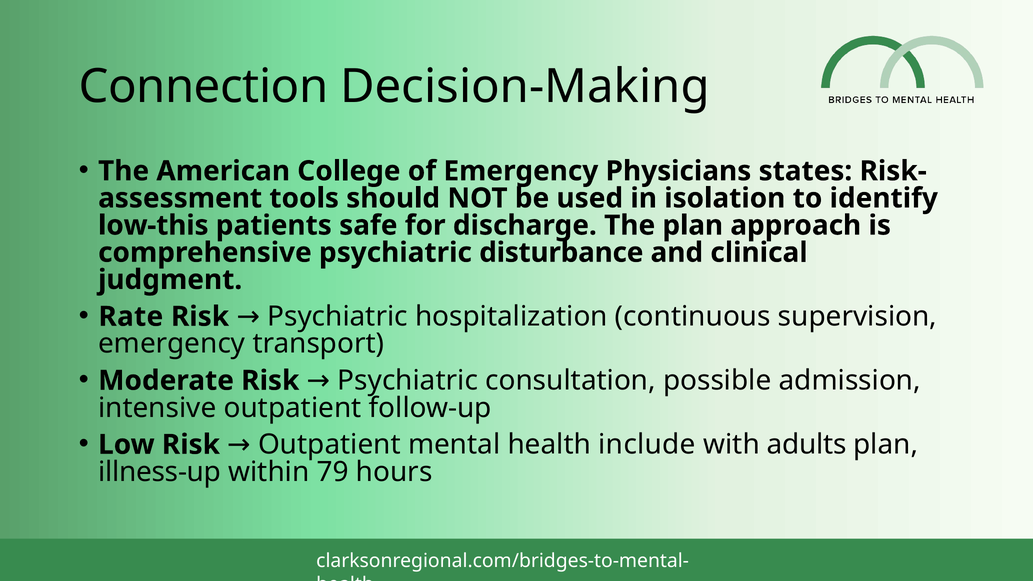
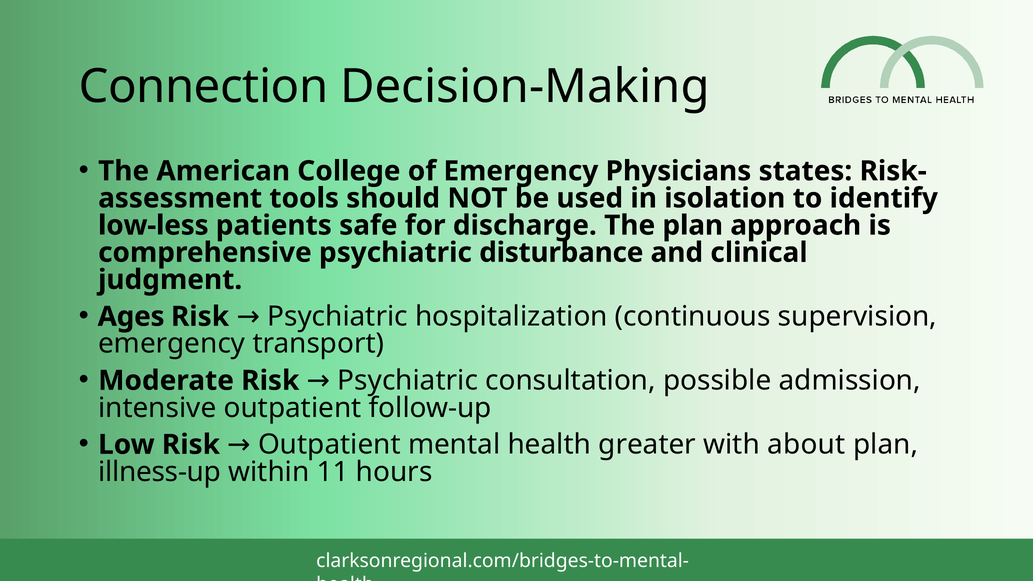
low-this: low-this -> low-less
Rate: Rate -> Ages
include: include -> greater
adults: adults -> about
79: 79 -> 11
